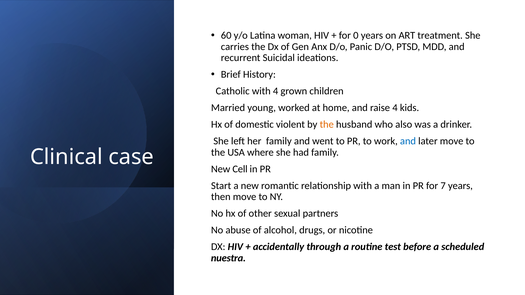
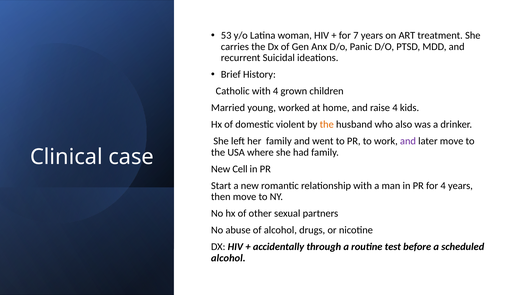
60: 60 -> 53
0: 0 -> 7
and at (408, 141) colour: blue -> purple
for 7: 7 -> 4
nuestra at (228, 258): nuestra -> alcohol
